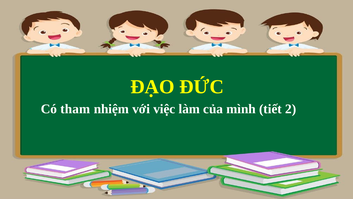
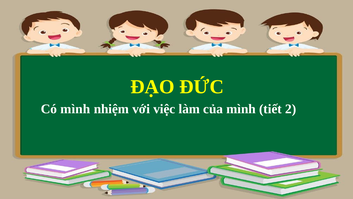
Có tham: tham -> mình
